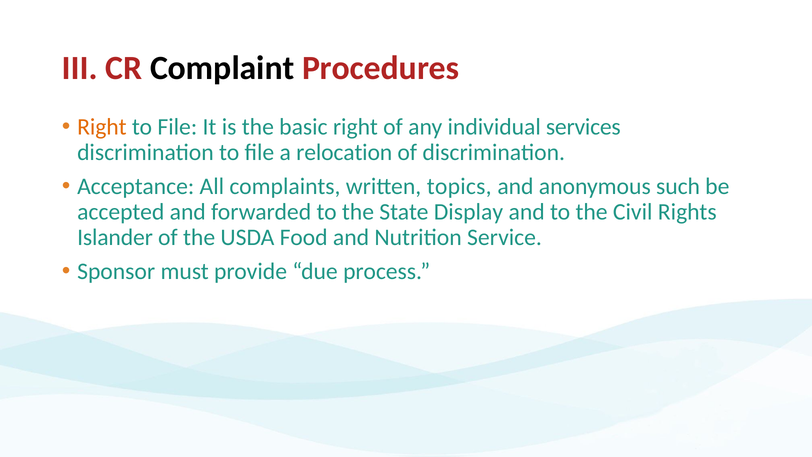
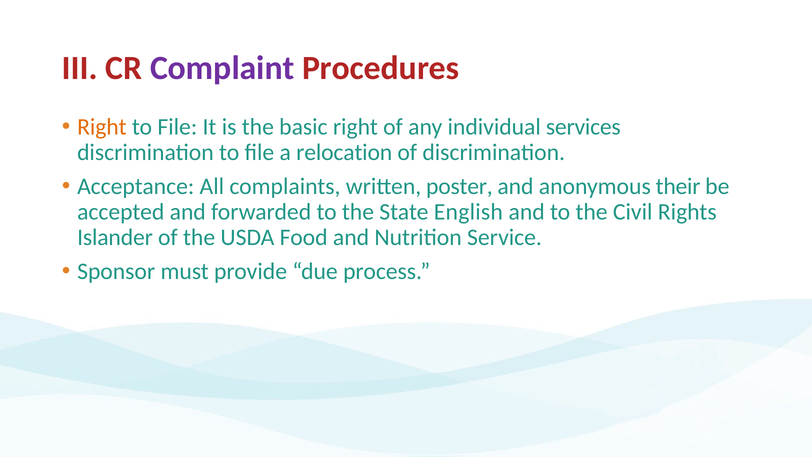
Complaint colour: black -> purple
topics: topics -> poster
such: such -> their
Display: Display -> English
